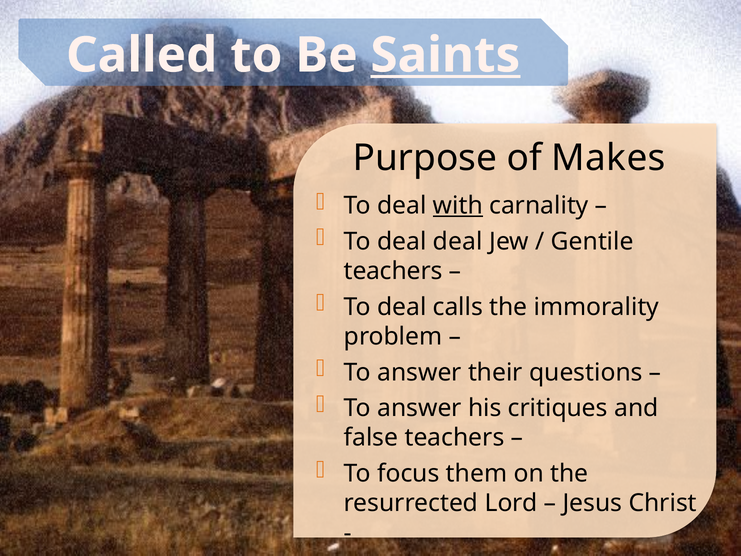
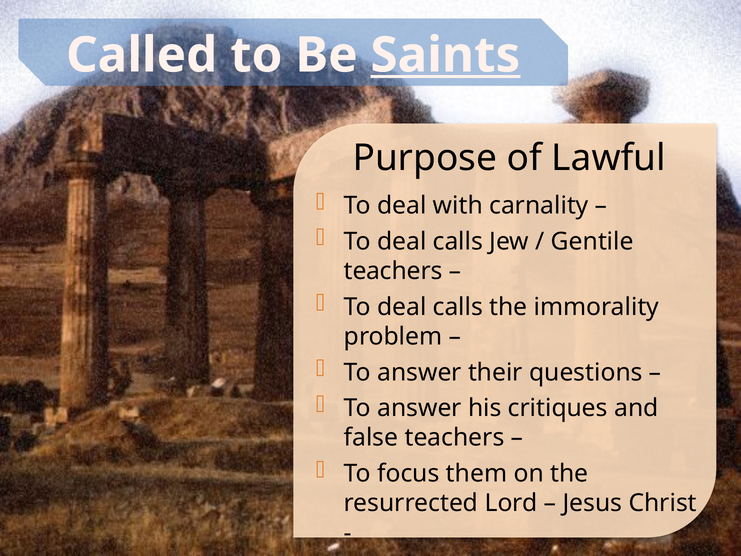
Makes: Makes -> Lawful
with underline: present -> none
deal at (458, 241): deal -> calls
